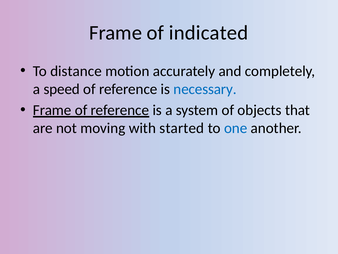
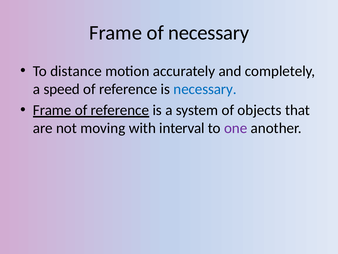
of indicated: indicated -> necessary
started: started -> interval
one colour: blue -> purple
